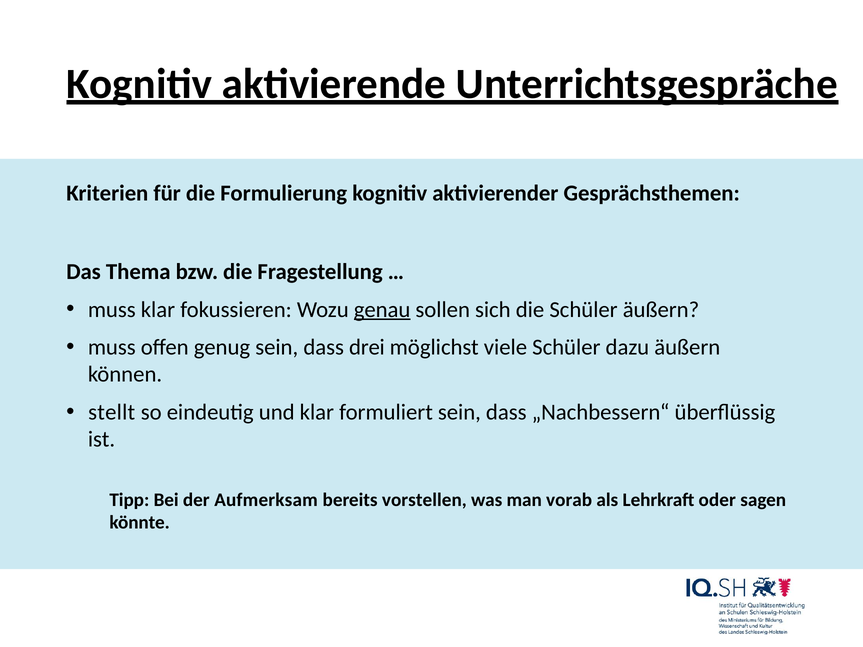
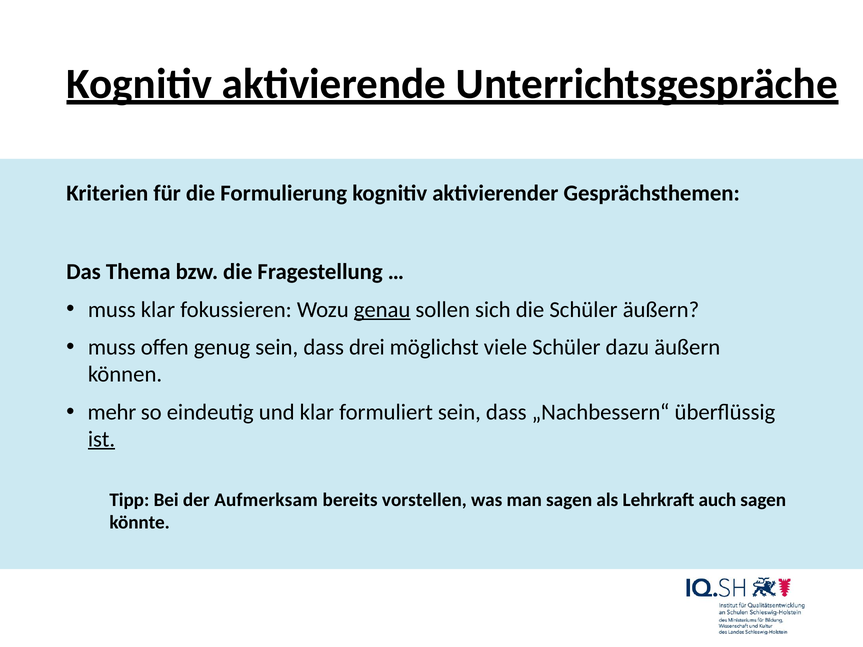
stellt: stellt -> mehr
ist underline: none -> present
man vorab: vorab -> sagen
oder: oder -> auch
